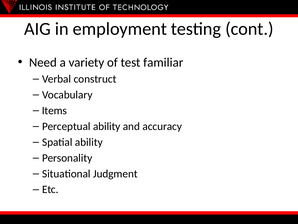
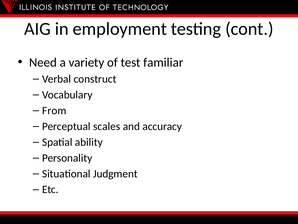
Items: Items -> From
Perceptual ability: ability -> scales
